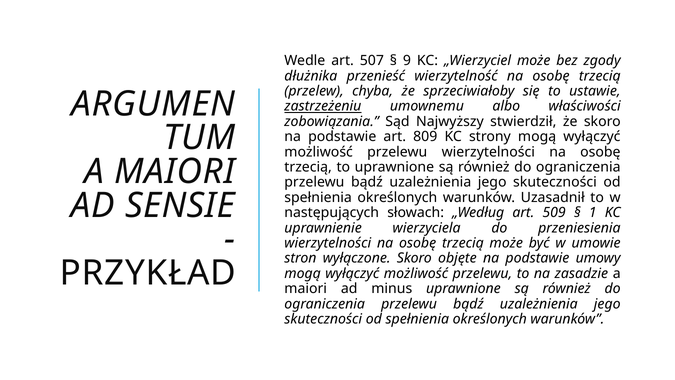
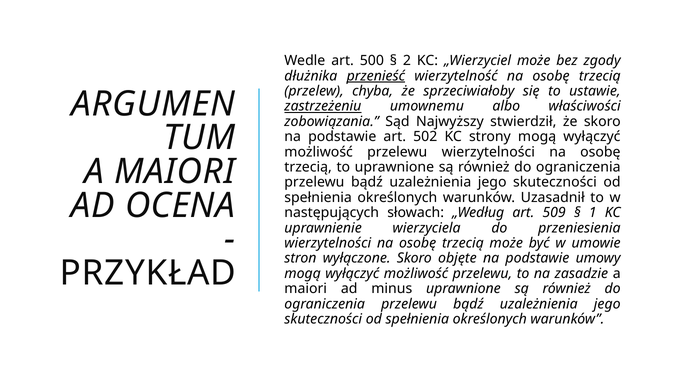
507: 507 -> 500
9: 9 -> 2
przenieść underline: none -> present
809: 809 -> 502
SENSIE: SENSIE -> OCENA
